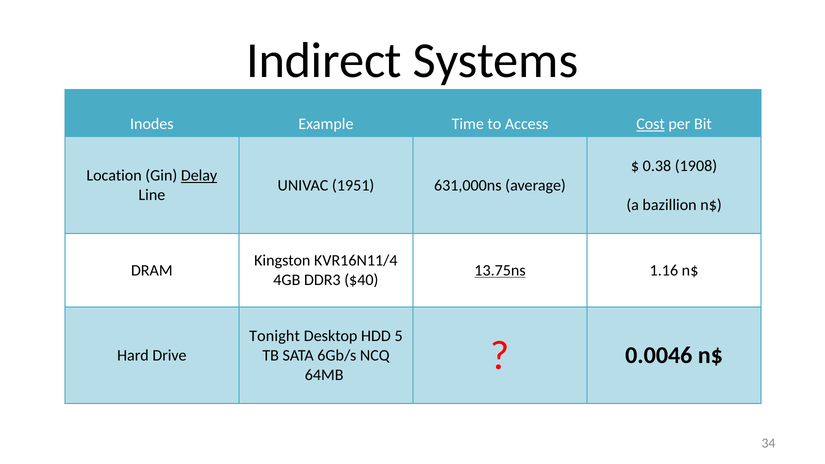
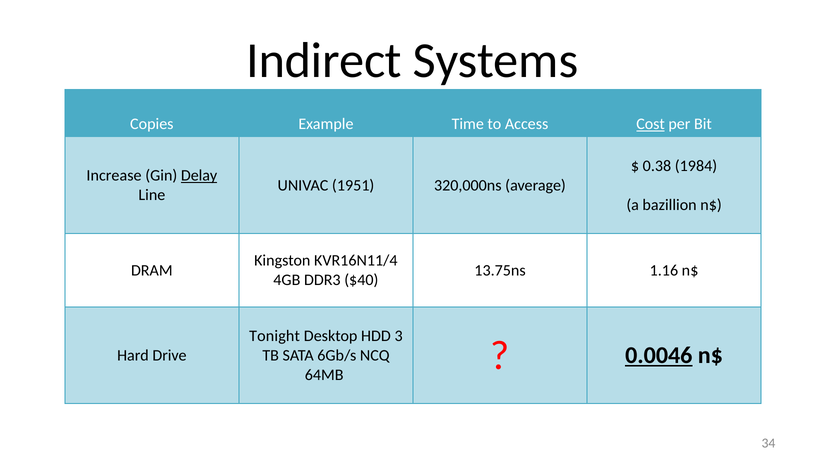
Inodes: Inodes -> Copies
1908: 1908 -> 1984
Location: Location -> Increase
631,000ns: 631,000ns -> 320,000ns
13.75ns underline: present -> none
5: 5 -> 3
0.0046 underline: none -> present
